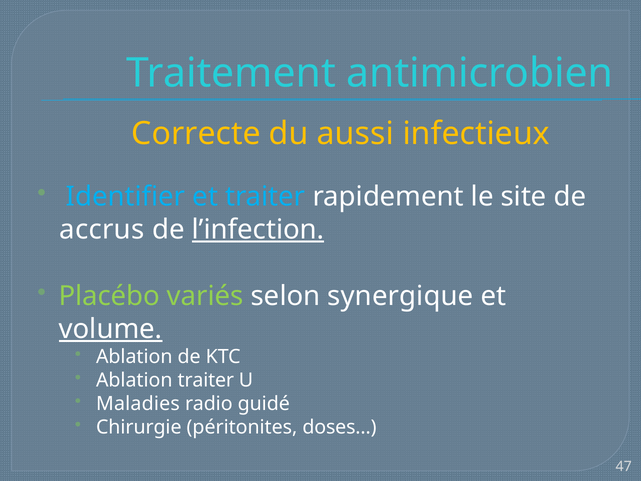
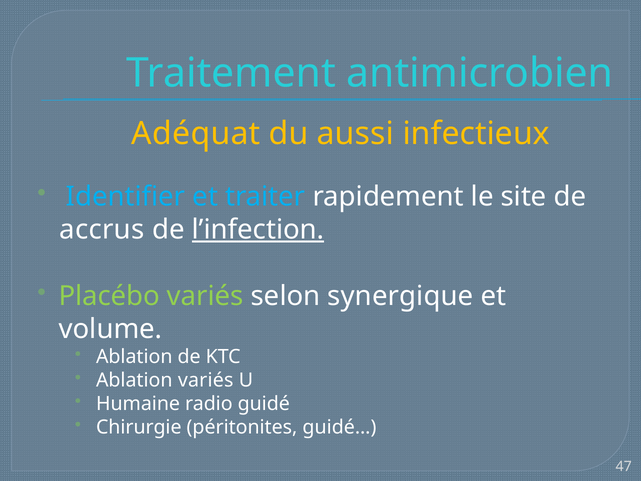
Correcte: Correcte -> Adéquat
volume underline: present -> none
Ablation traiter: traiter -> variés
Maladies: Maladies -> Humaine
doses…: doses… -> guidé…
